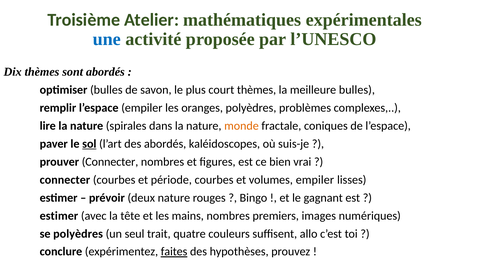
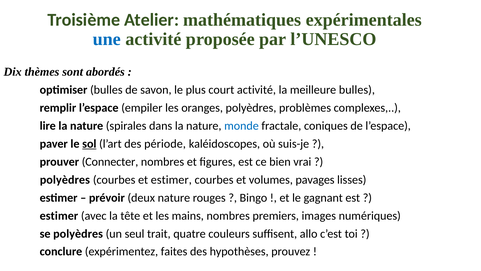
court thèmes: thèmes -> activité
monde colour: orange -> blue
des abordés: abordés -> période
connecter at (65, 179): connecter -> polyèdres
et période: période -> estimer
volumes empiler: empiler -> pavages
faites underline: present -> none
